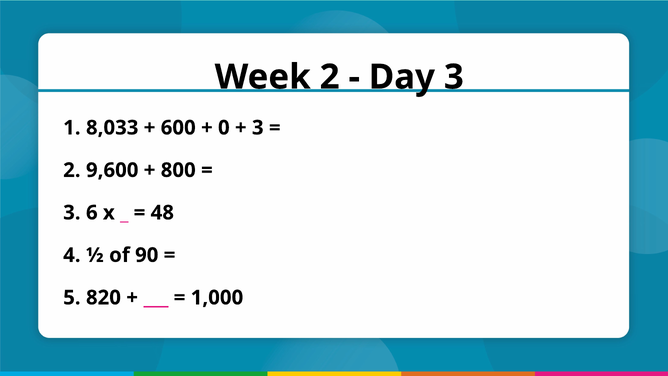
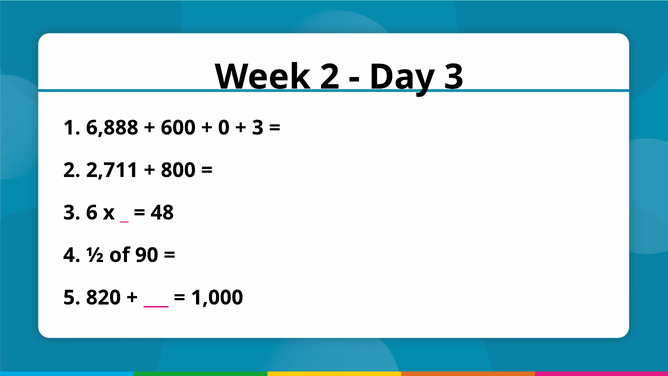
8,033: 8,033 -> 6,888
9,600: 9,600 -> 2,711
